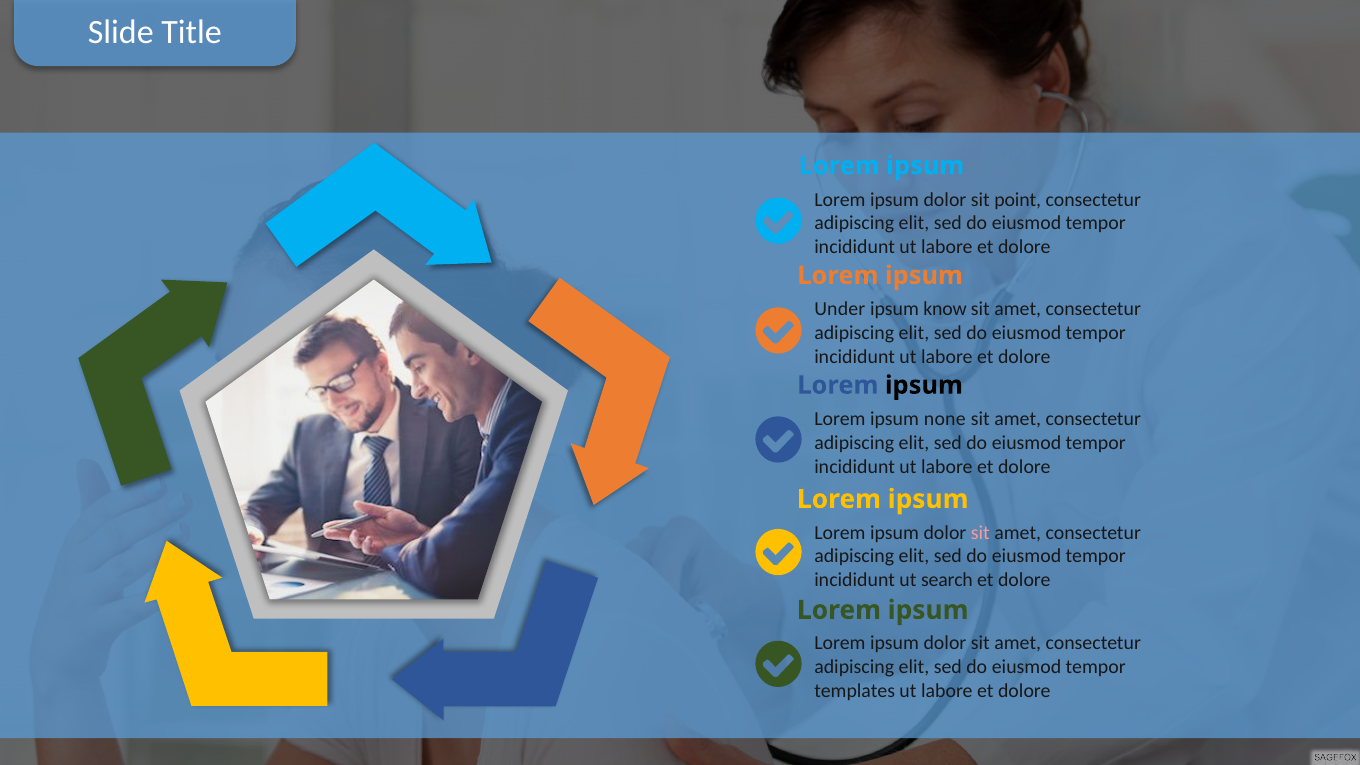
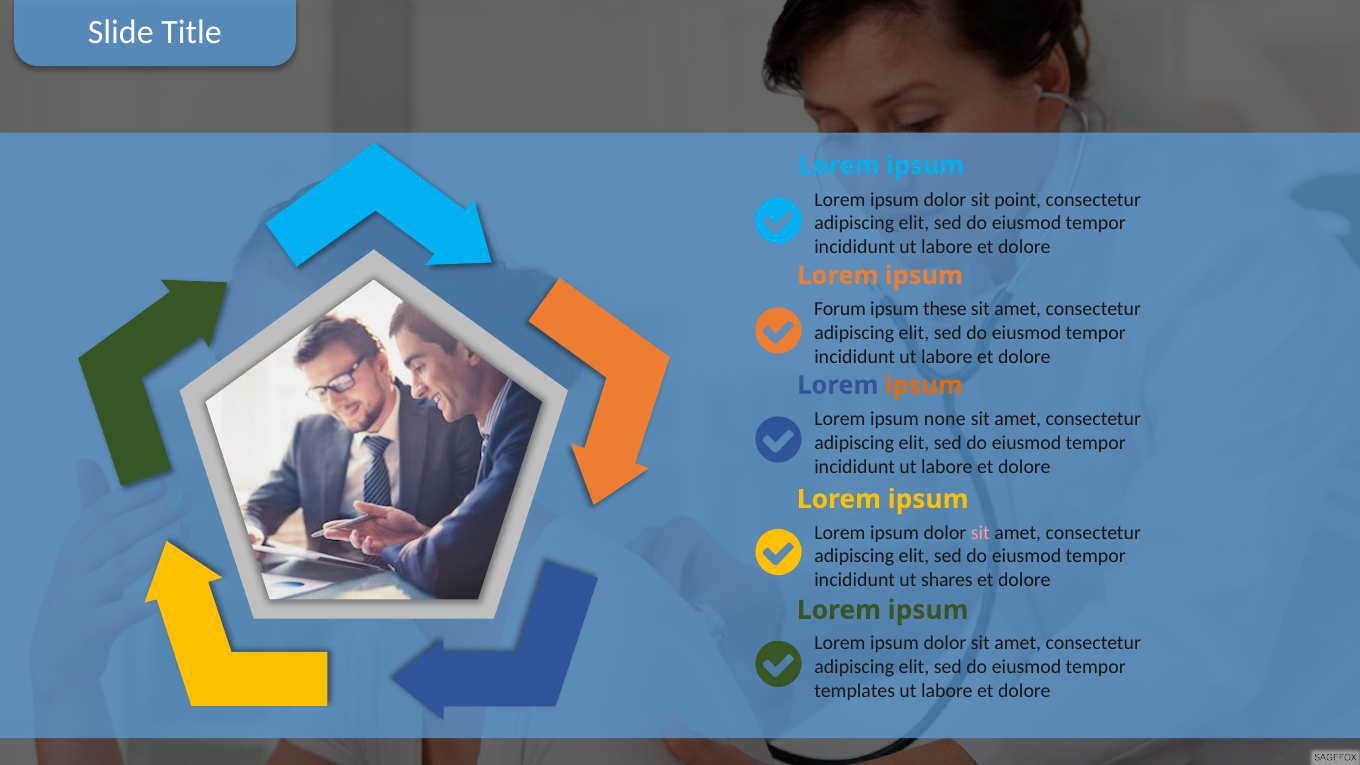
Under: Under -> Forum
know: know -> these
ipsum at (924, 385) colour: black -> orange
search: search -> shares
